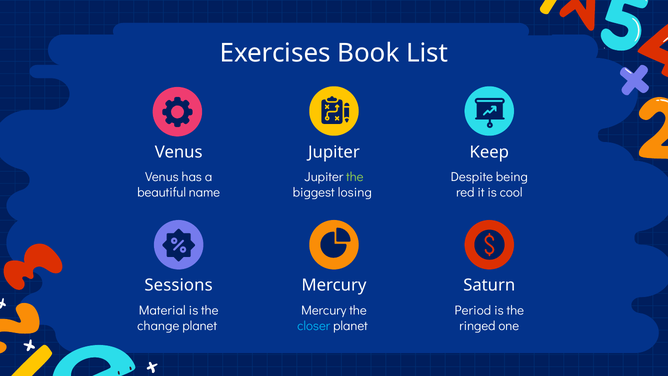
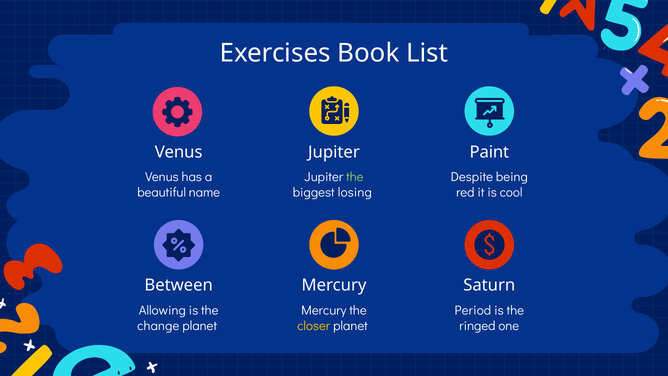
Keep: Keep -> Paint
Sessions: Sessions -> Between
Material: Material -> Allowing
closer colour: light blue -> yellow
